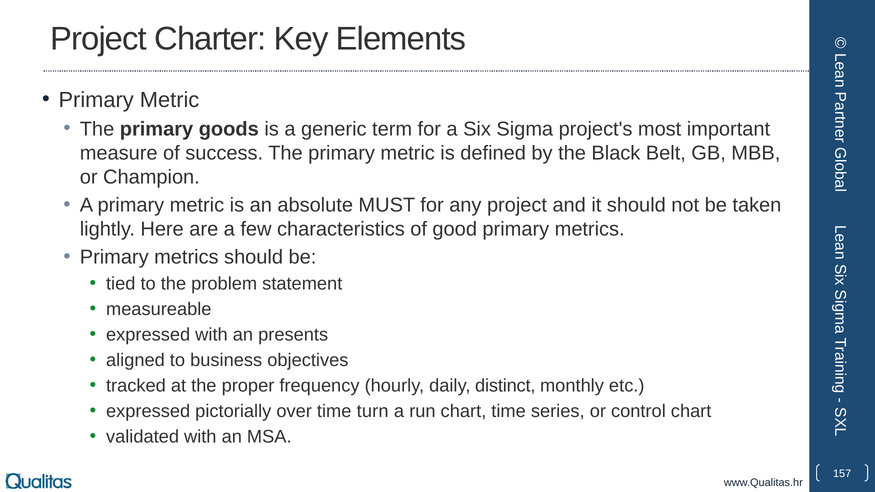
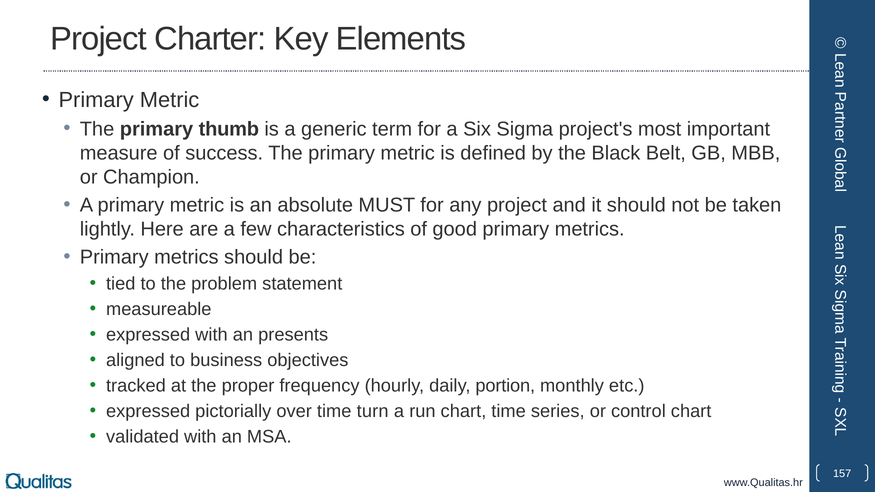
goods: goods -> thumb
distinct: distinct -> portion
